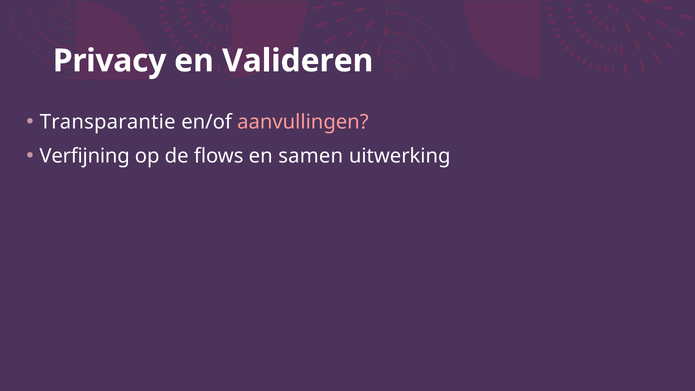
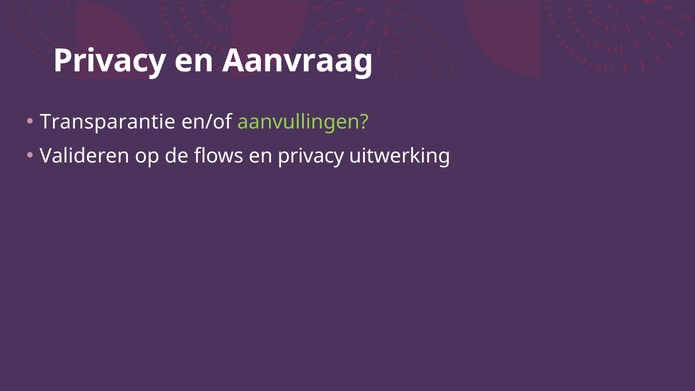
Valideren: Valideren -> Aanvraag
aanvullingen colour: pink -> light green
Verfijning: Verfijning -> Valideren
en samen: samen -> privacy
